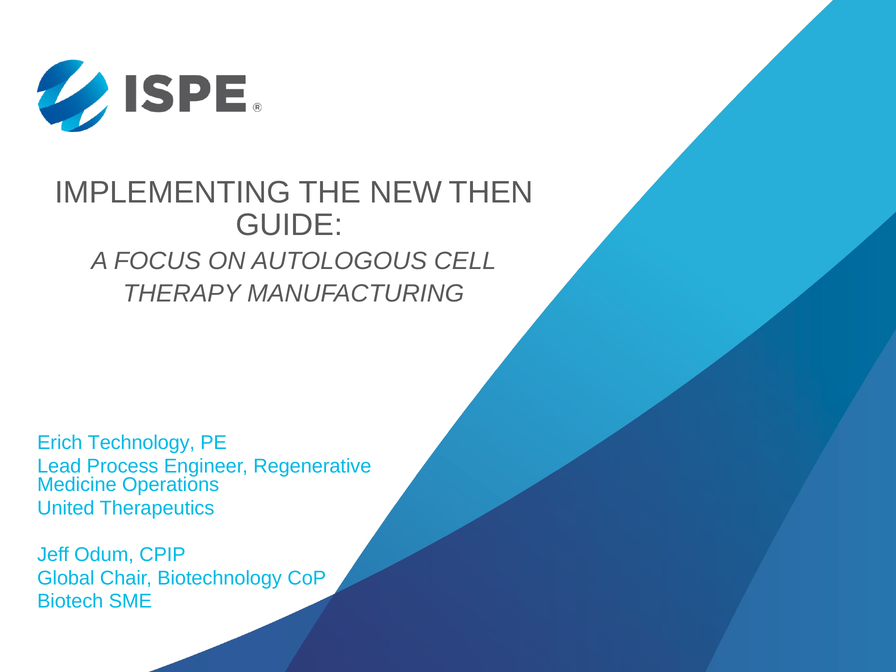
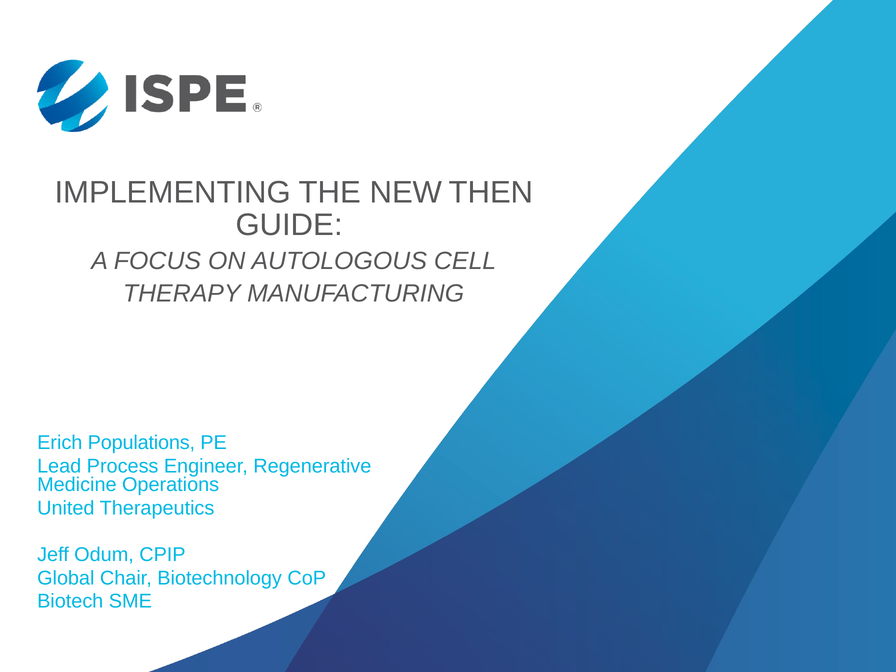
Technology: Technology -> Populations
